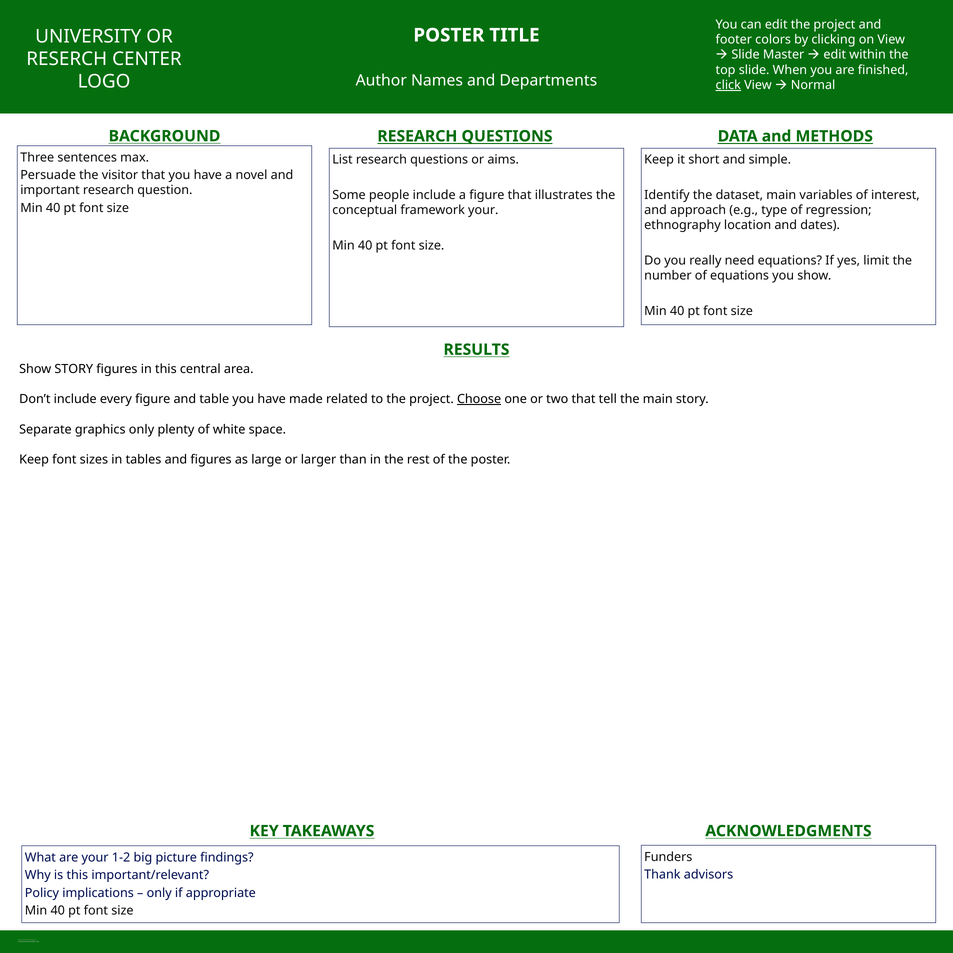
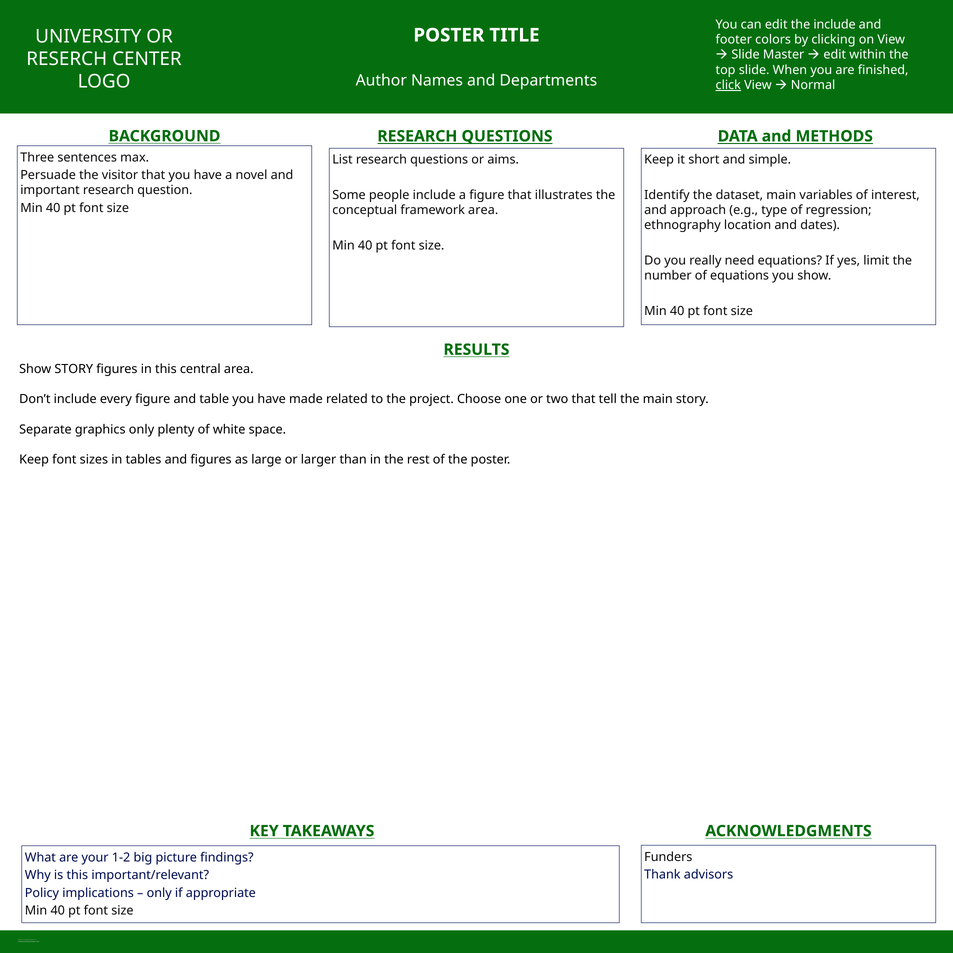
edit the project: project -> include
framework your: your -> area
Choose underline: present -> none
